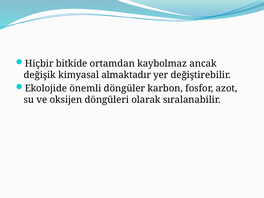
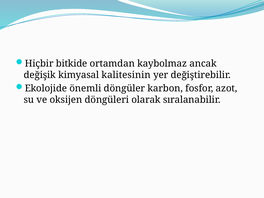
almaktadır: almaktadır -> kalitesinin
